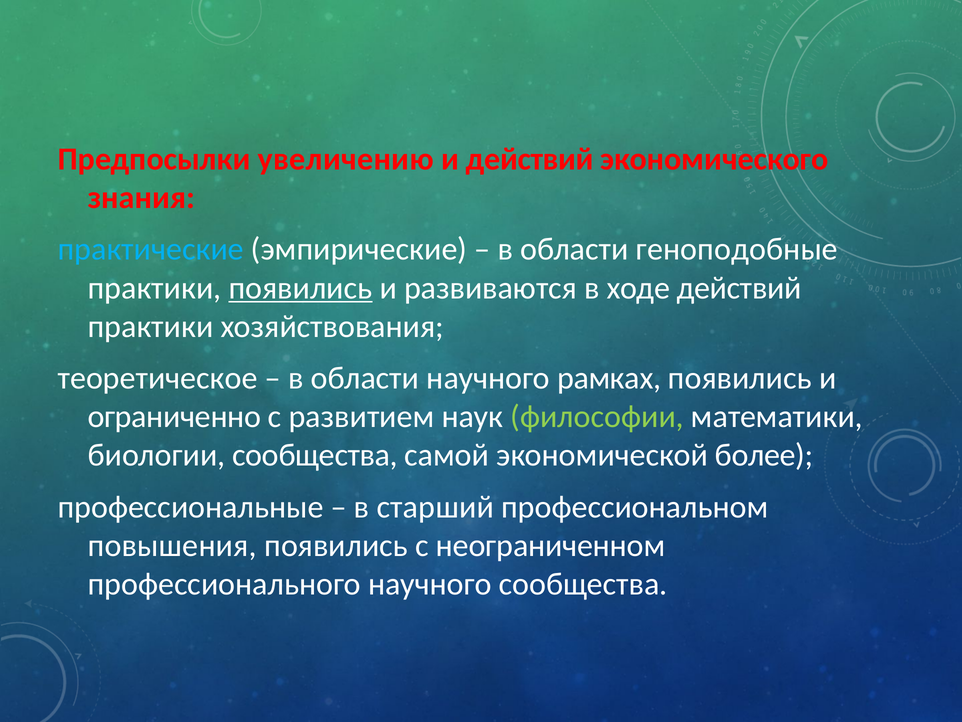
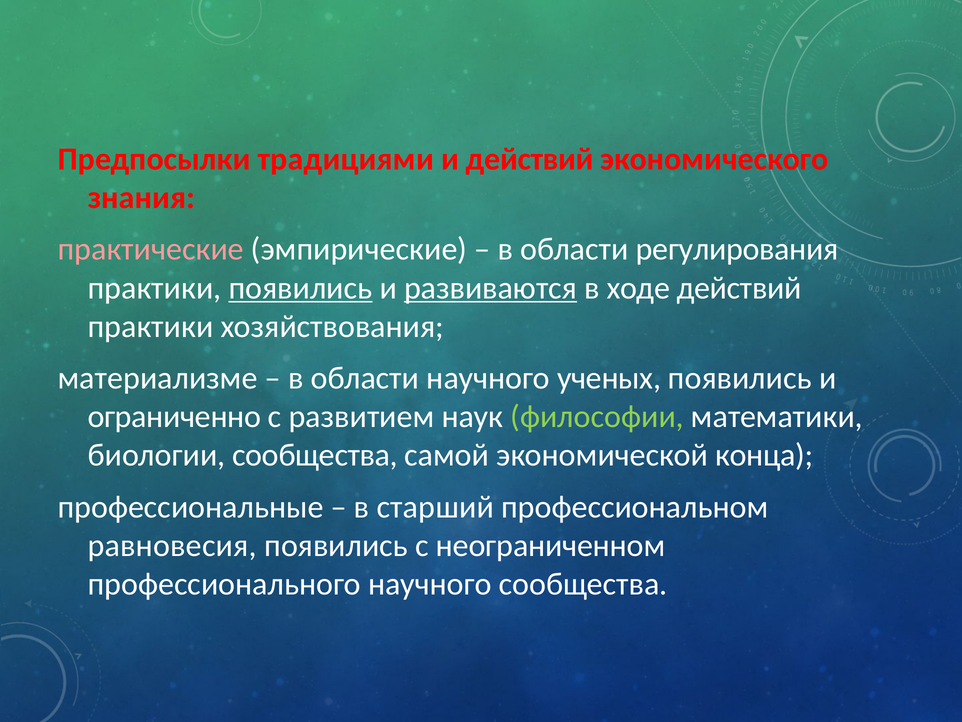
увеличению: увеличению -> традициями
практические colour: light blue -> pink
геноподобные: геноподобные -> регулирования
развиваются underline: none -> present
теоретическое: теоретическое -> материализме
рамках: рамках -> ученых
более: более -> конца
повышения: повышения -> равновесия
